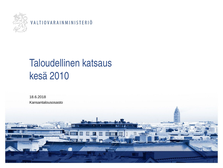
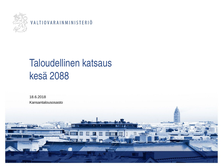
2010: 2010 -> 2088
